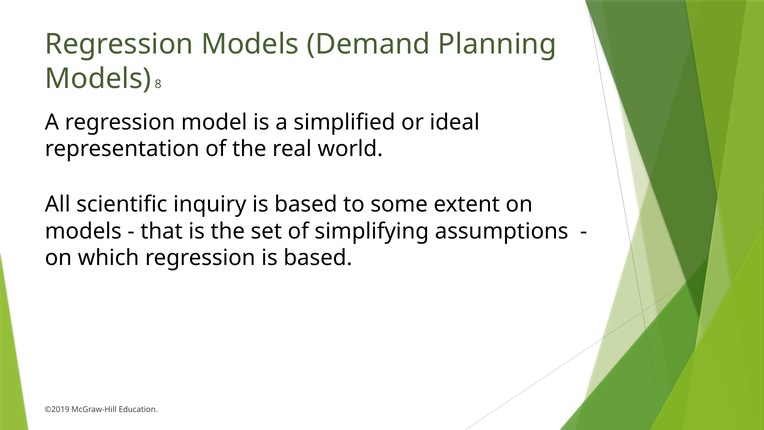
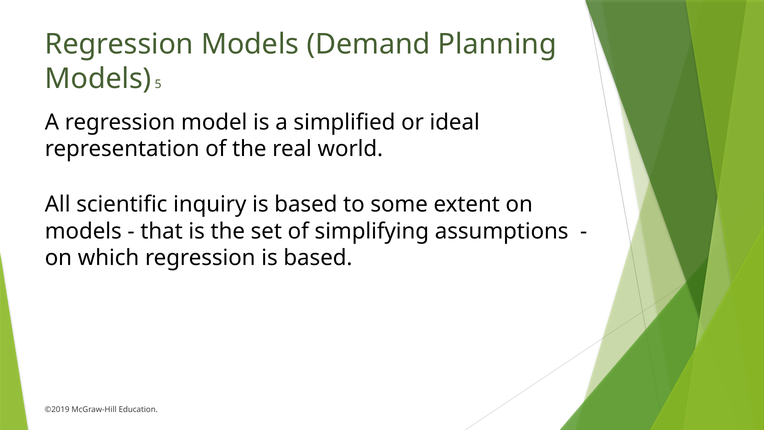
8: 8 -> 5
